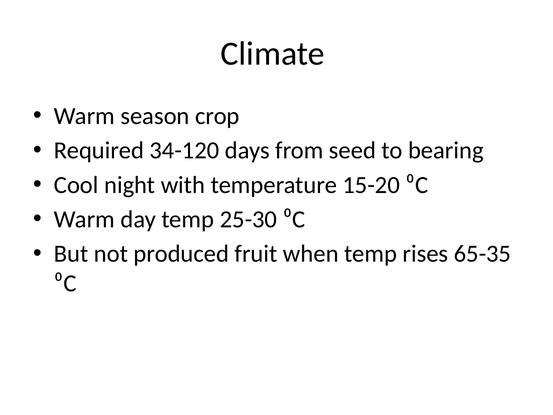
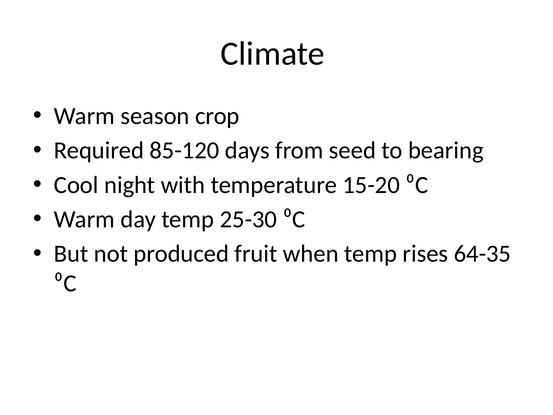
34-120: 34-120 -> 85-120
65-35: 65-35 -> 64-35
